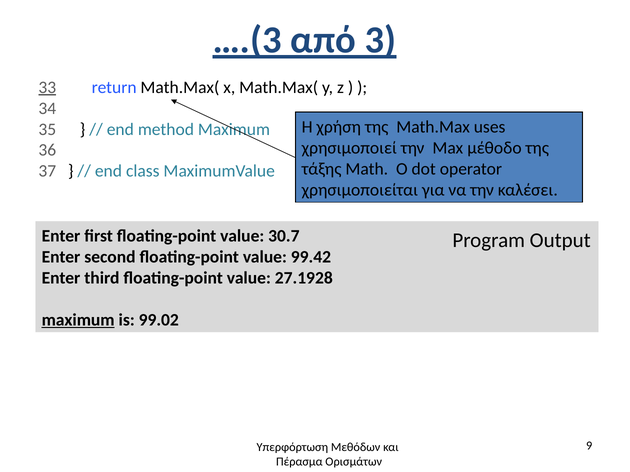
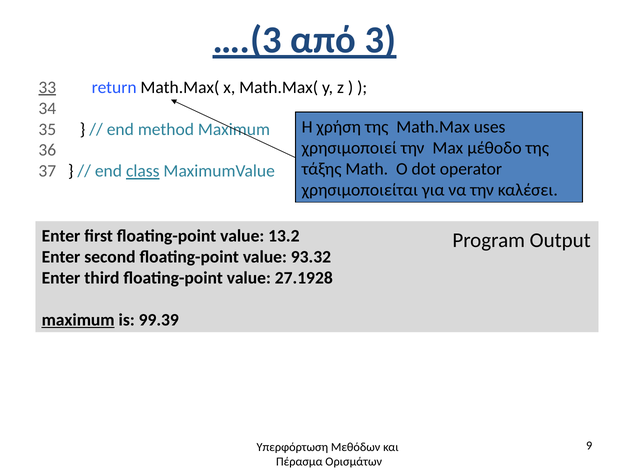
class underline: none -> present
30.7: 30.7 -> 13.2
99.42: 99.42 -> 93.32
99.02: 99.02 -> 99.39
